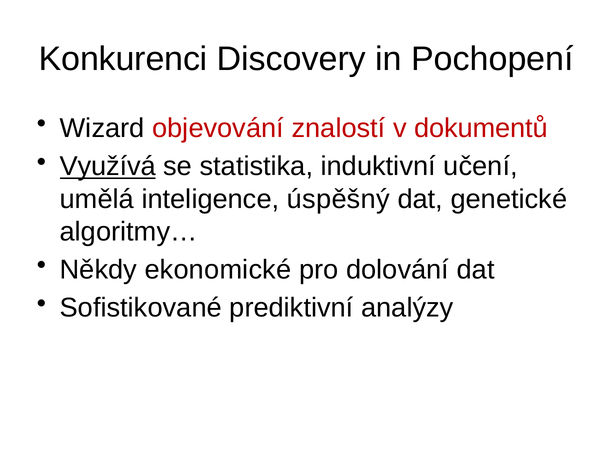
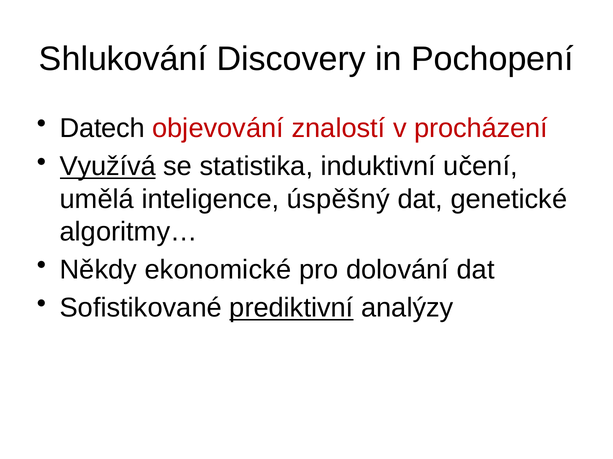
Konkurenci: Konkurenci -> Shlukování
Wizard: Wizard -> Datech
dokumentů: dokumentů -> procházení
prediktivní underline: none -> present
